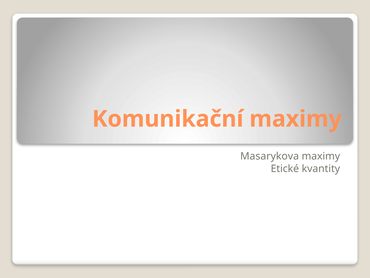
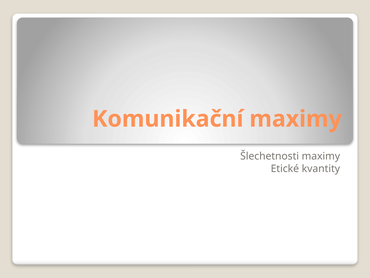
Masarykova: Masarykova -> Šlechetnosti
